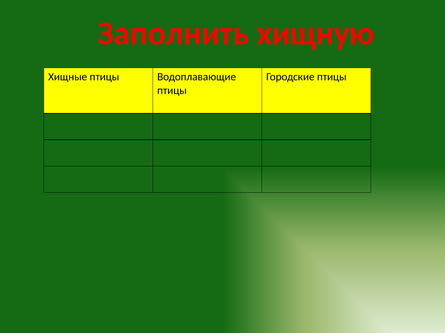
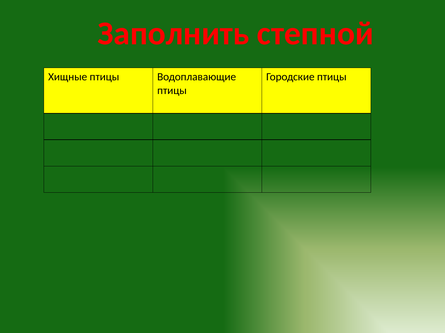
хищную: хищную -> степной
